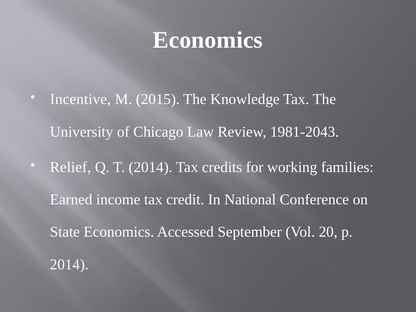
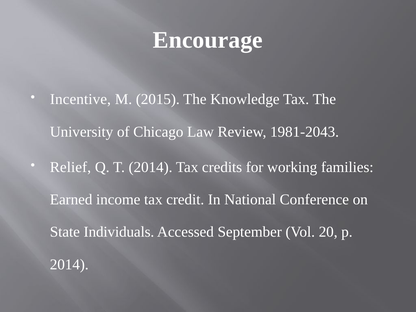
Economics at (208, 40): Economics -> Encourage
State Economics: Economics -> Individuals
